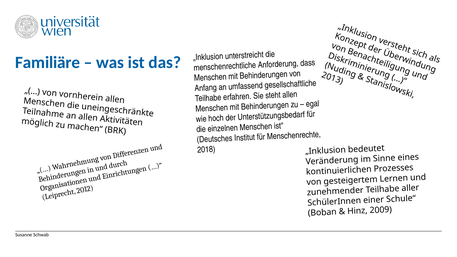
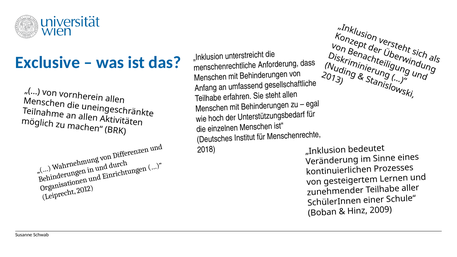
Familiäre: Familiäre -> Exclusive
